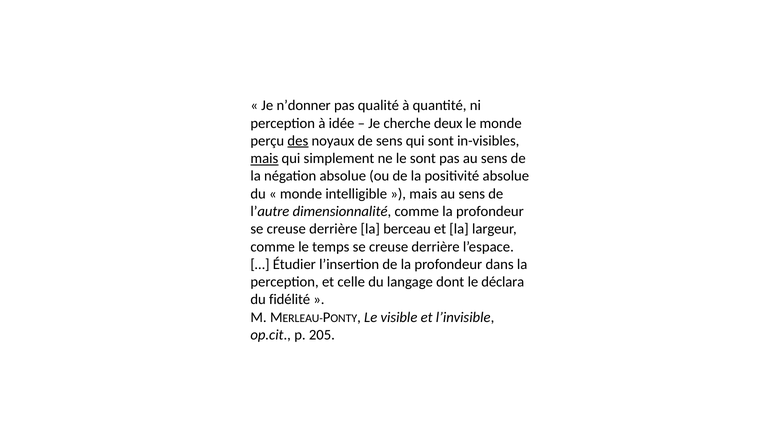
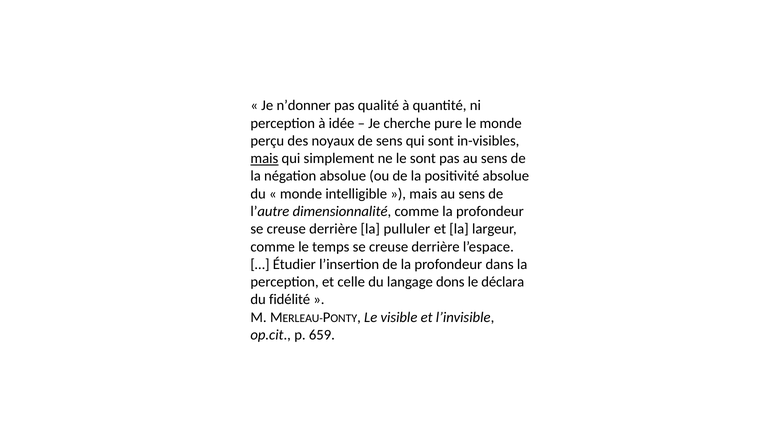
deux: deux -> pure
des underline: present -> none
berceau: berceau -> pulluler
dont: dont -> dons
205: 205 -> 659
